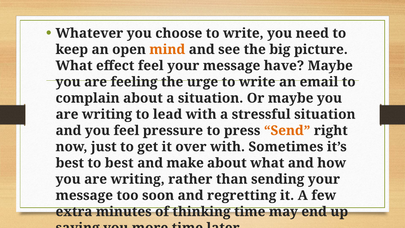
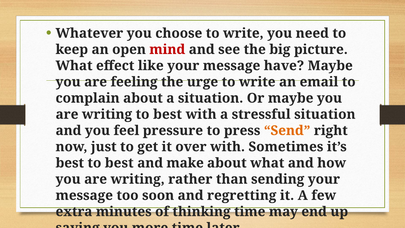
mind colour: orange -> red
effect feel: feel -> like
writing to lead: lead -> best
